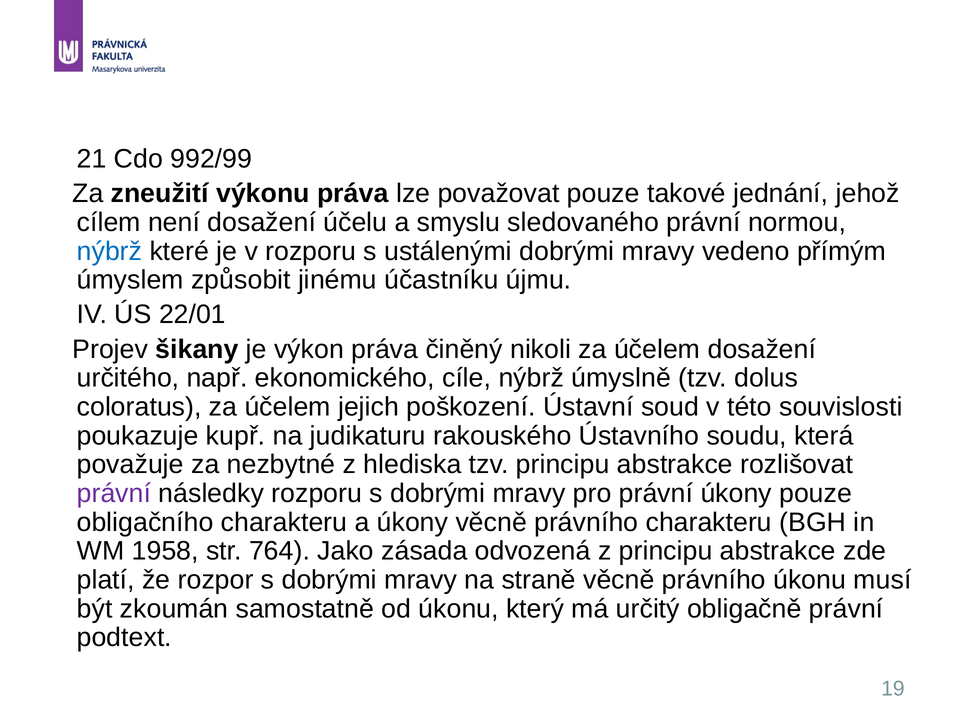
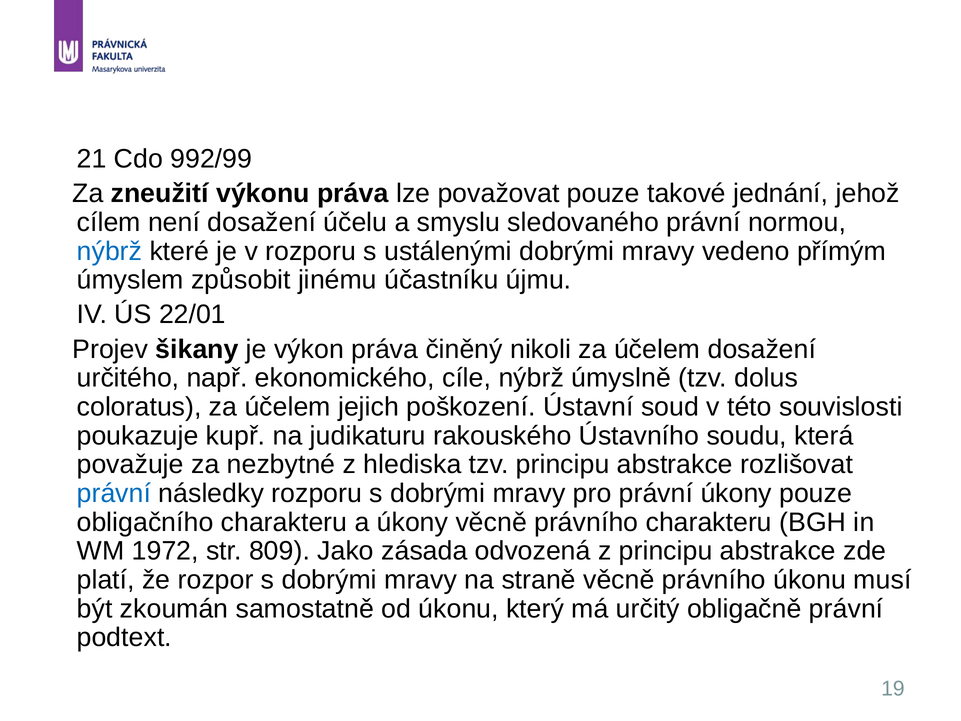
právní at (114, 493) colour: purple -> blue
1958: 1958 -> 1972
764: 764 -> 809
